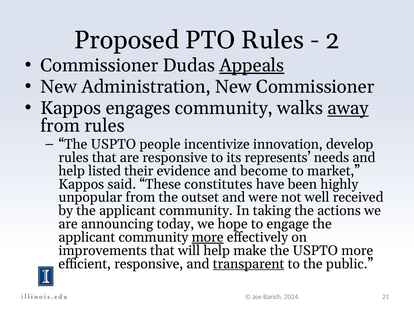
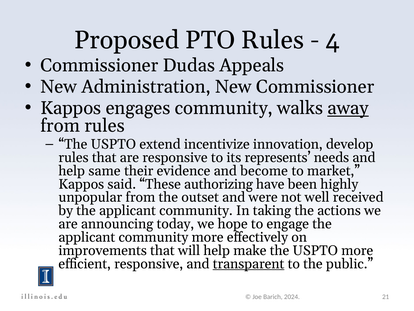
2: 2 -> 4
Appeals underline: present -> none
people: people -> extend
listed: listed -> same
constitutes: constitutes -> authorizing
more at (208, 237) underline: present -> none
